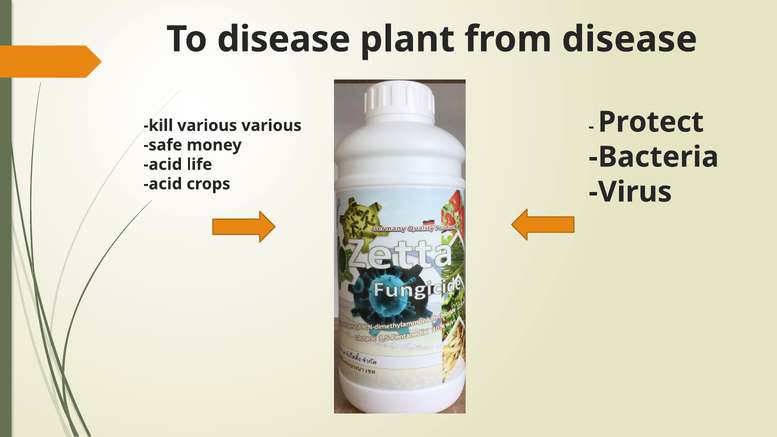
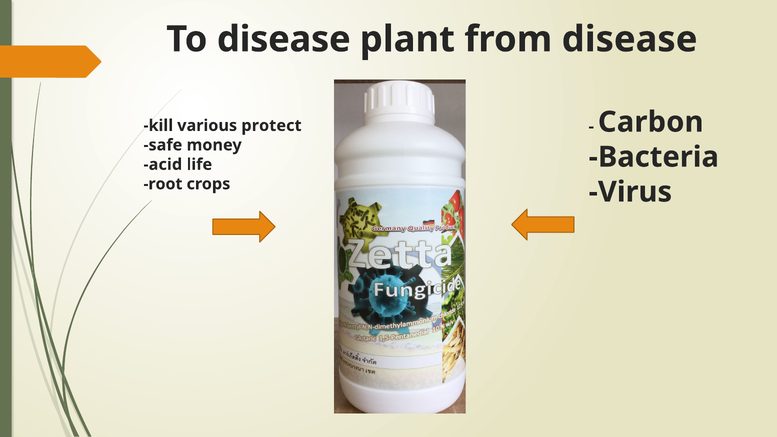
various various: various -> protect
Protect: Protect -> Carbon
acid at (163, 184): acid -> root
